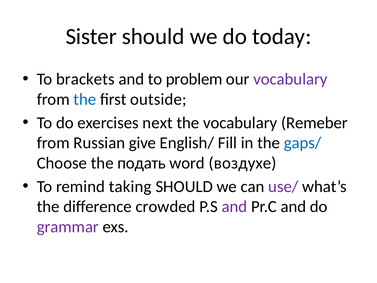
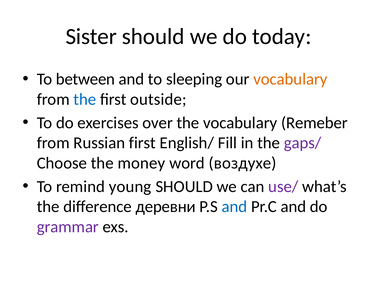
brackets: brackets -> between
problem: problem -> sleeping
vocabulary at (290, 79) colour: purple -> orange
next: next -> over
Russian give: give -> first
gaps/ colour: blue -> purple
подать: подать -> money
taking: taking -> young
crowded: crowded -> деревни
and at (234, 206) colour: purple -> blue
